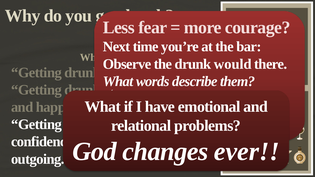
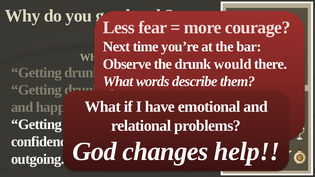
ever: ever -> help
